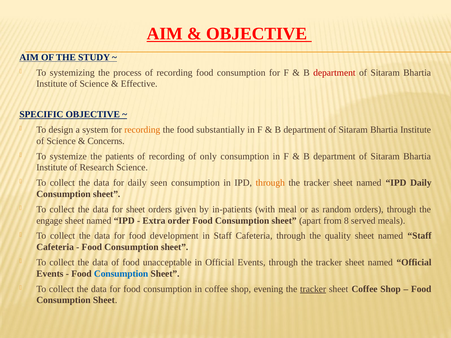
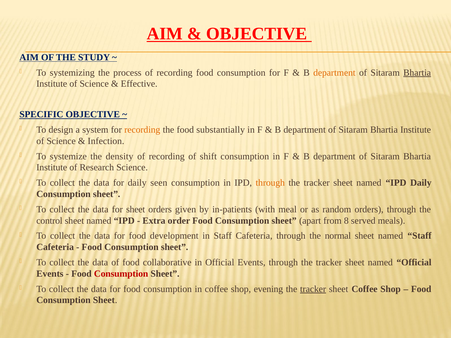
department at (334, 73) colour: red -> orange
Bhartia at (417, 73) underline: none -> present
Concerns: Concerns -> Infection
patients: patients -> density
only: only -> shift
engage: engage -> control
quality: quality -> normal
unacceptable: unacceptable -> collaborative
Consumption at (121, 274) colour: blue -> red
